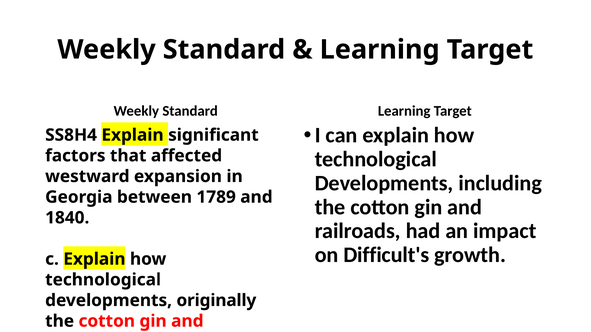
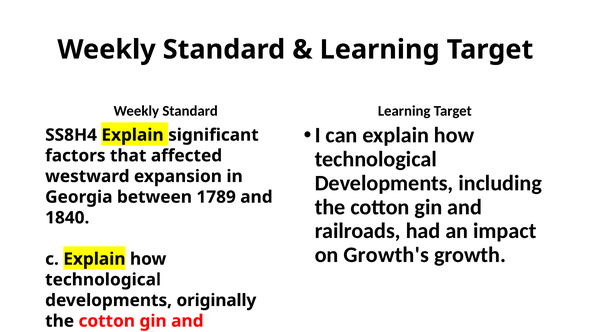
Difficult's: Difficult's -> Growth's
